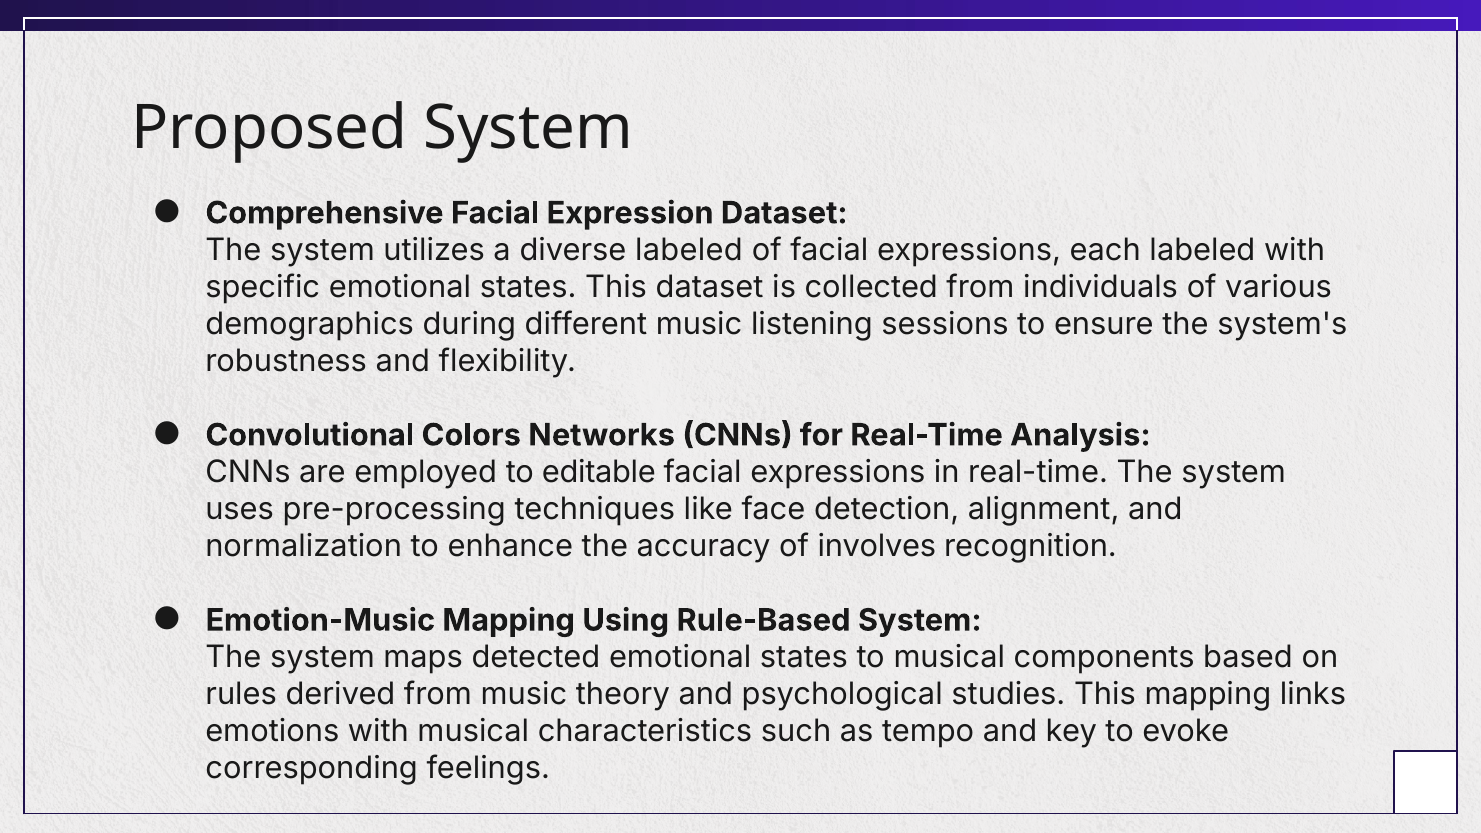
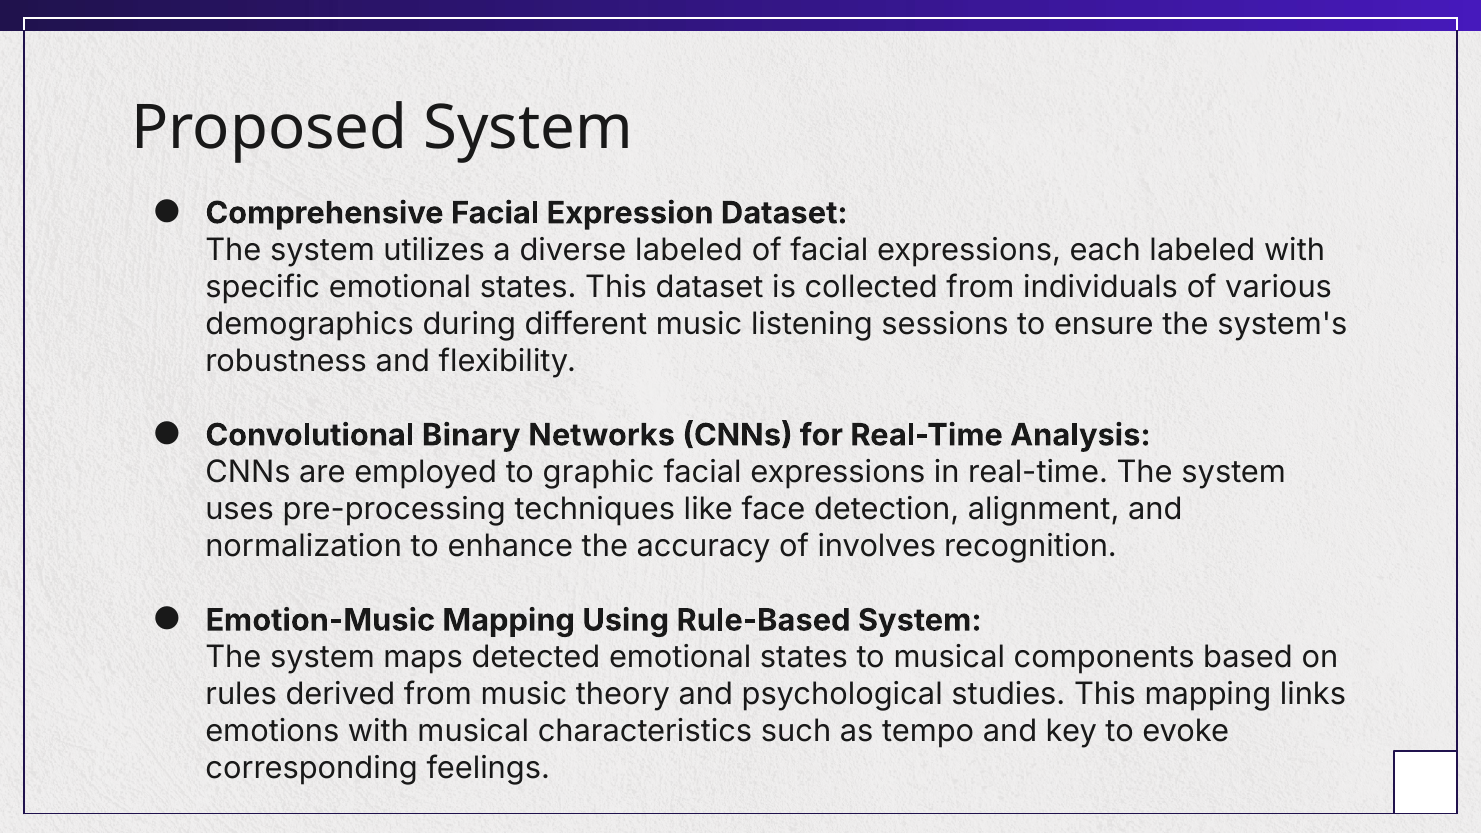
Colors: Colors -> Binary
editable: editable -> graphic
